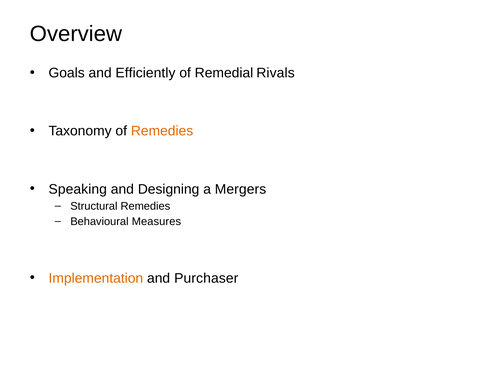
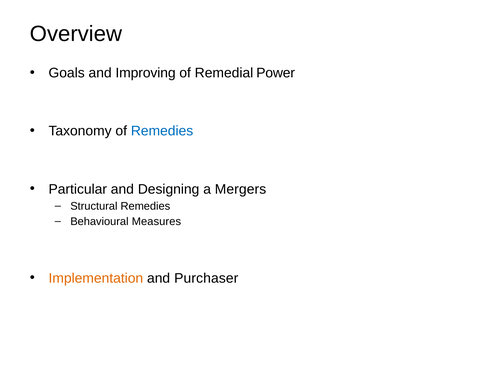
Efficiently: Efficiently -> Improving
Rivals: Rivals -> Power
Remedies at (162, 131) colour: orange -> blue
Speaking: Speaking -> Particular
